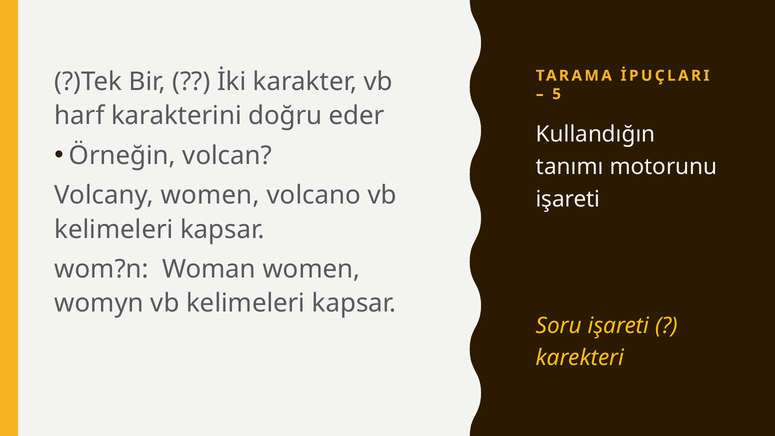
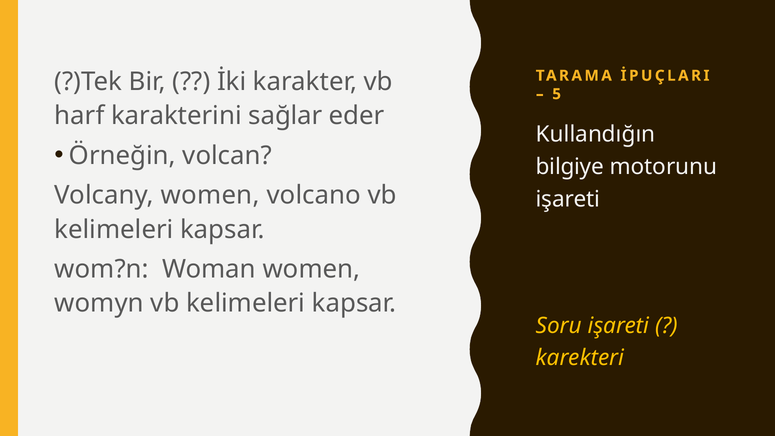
doğru: doğru -> sağlar
tanımı: tanımı -> bilgiye
